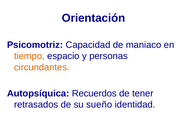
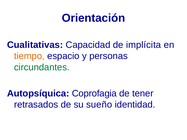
Psicomotriz: Psicomotriz -> Cualitativas
maniaco: maniaco -> implícita
circundantes colour: orange -> green
Recuerdos: Recuerdos -> Coprofagia
